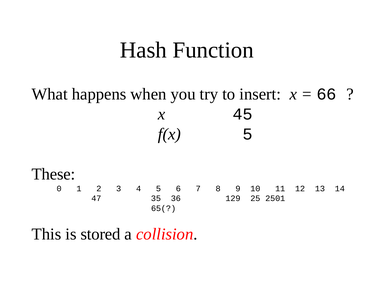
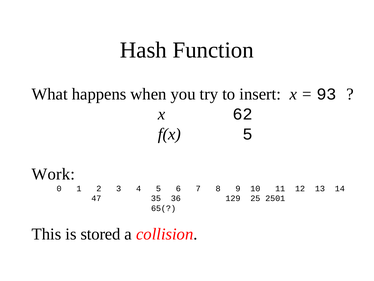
66: 66 -> 93
45: 45 -> 62
These: These -> Work
